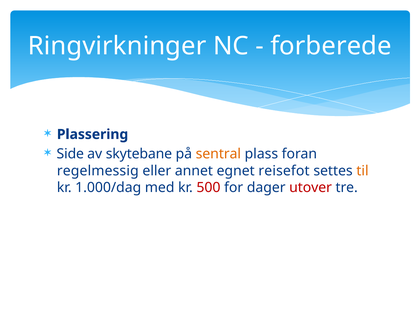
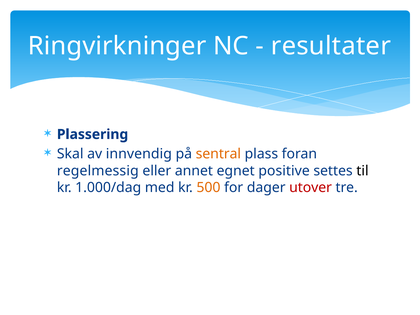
forberede: forberede -> resultater
Side: Side -> Skal
skytebane: skytebane -> innvendig
reisefot: reisefot -> positive
til colour: orange -> black
500 colour: red -> orange
